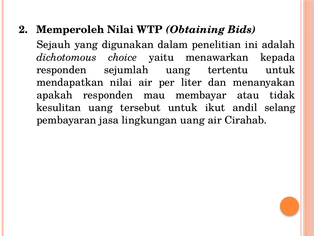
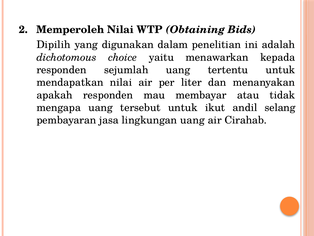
Sejauh: Sejauh -> Dipilih
kesulitan: kesulitan -> mengapa
